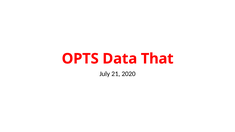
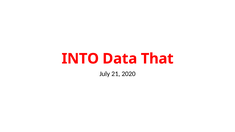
OPTS: OPTS -> INTO
